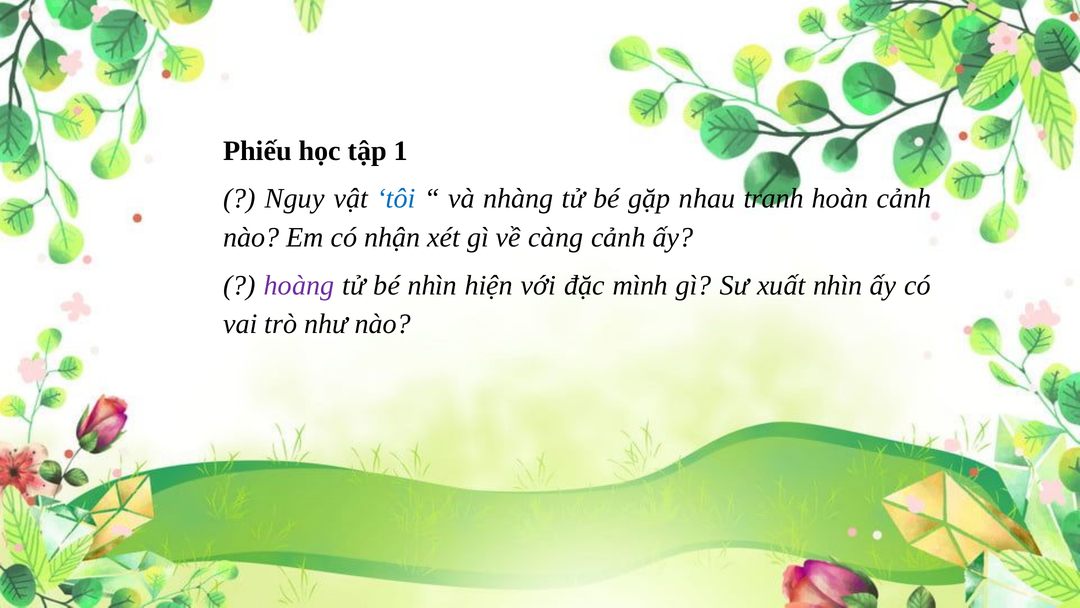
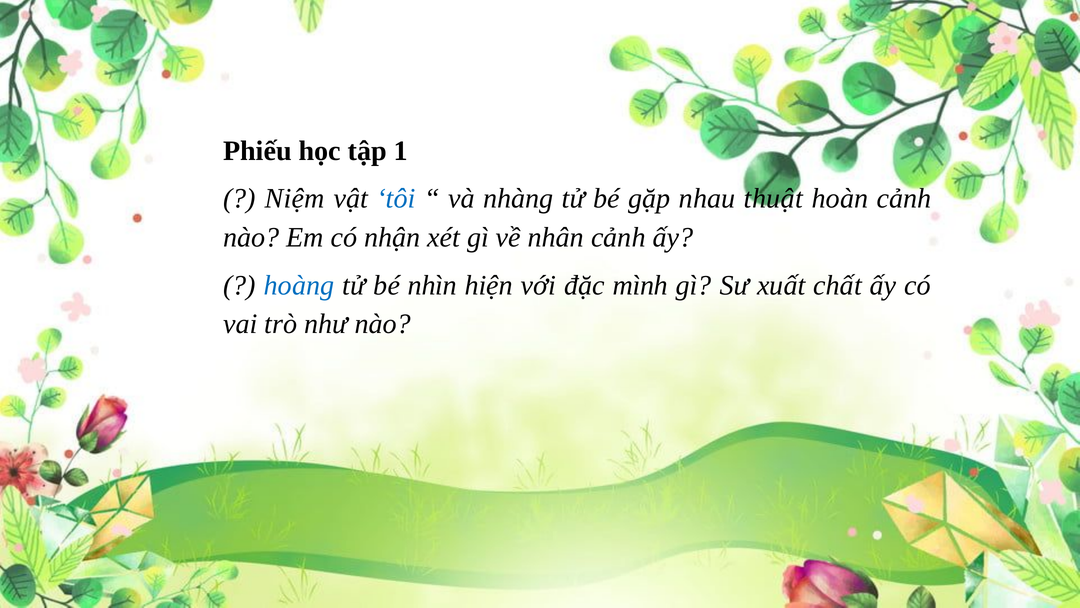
Nguy: Nguy -> Niệm
tranh: tranh -> thuật
càng: càng -> nhân
hoàng colour: purple -> blue
xuất nhìn: nhìn -> chất
